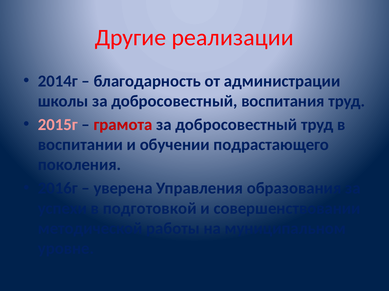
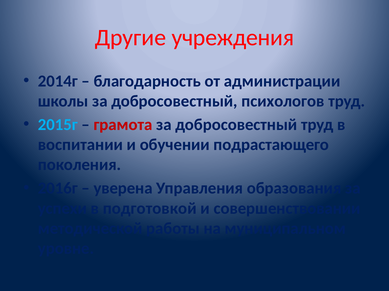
реализации: реализации -> учреждения
воспитания: воспитания -> психологов
2015г colour: pink -> light blue
